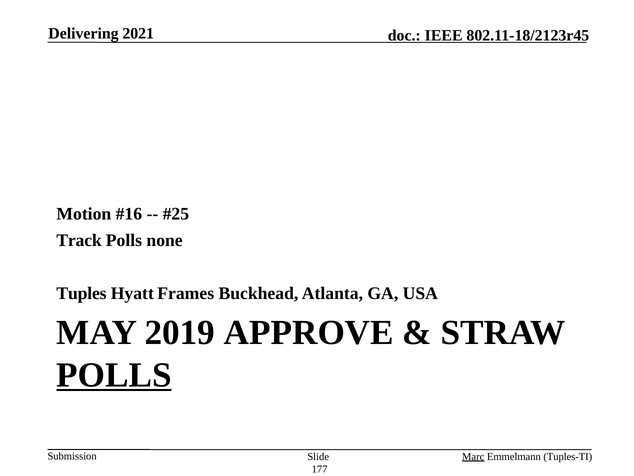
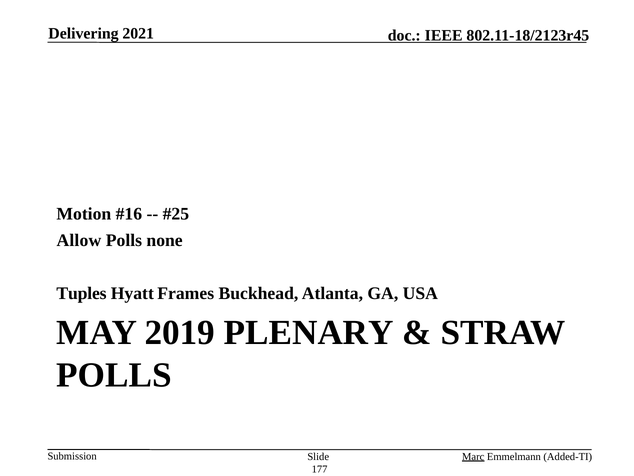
Track: Track -> Allow
APPROVE: APPROVE -> PLENARY
POLLS at (114, 375) underline: present -> none
Tuples-TI: Tuples-TI -> Added-TI
